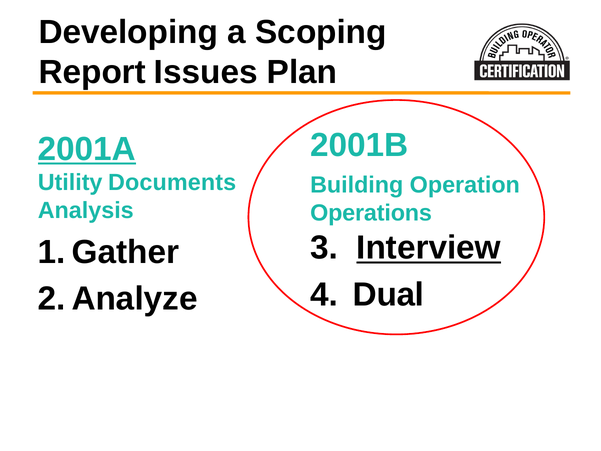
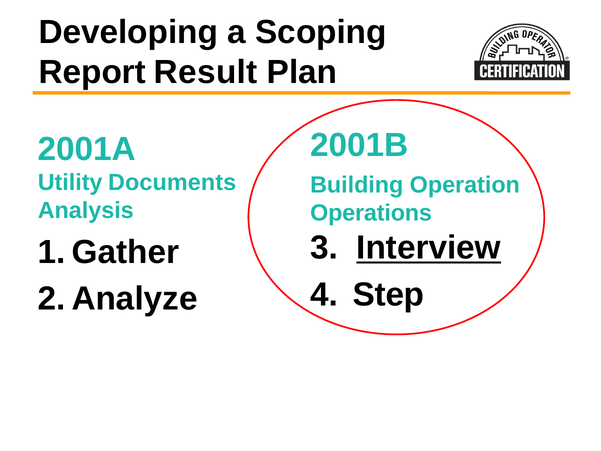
Issues: Issues -> Result
2001A underline: present -> none
Dual: Dual -> Step
